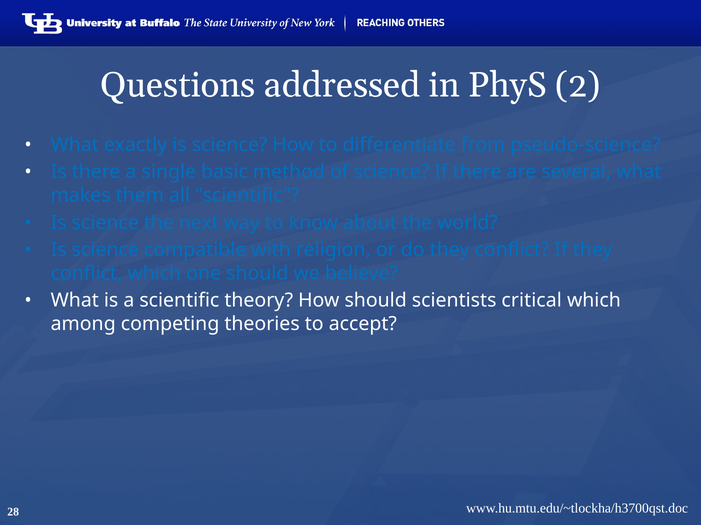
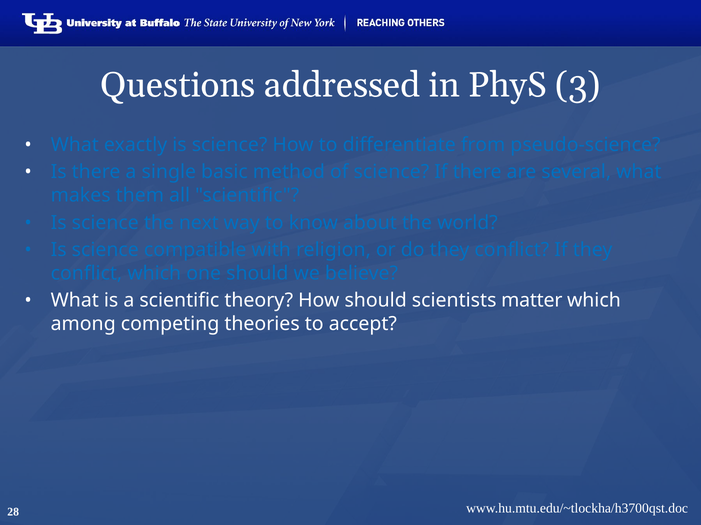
2: 2 -> 3
critical: critical -> matter
